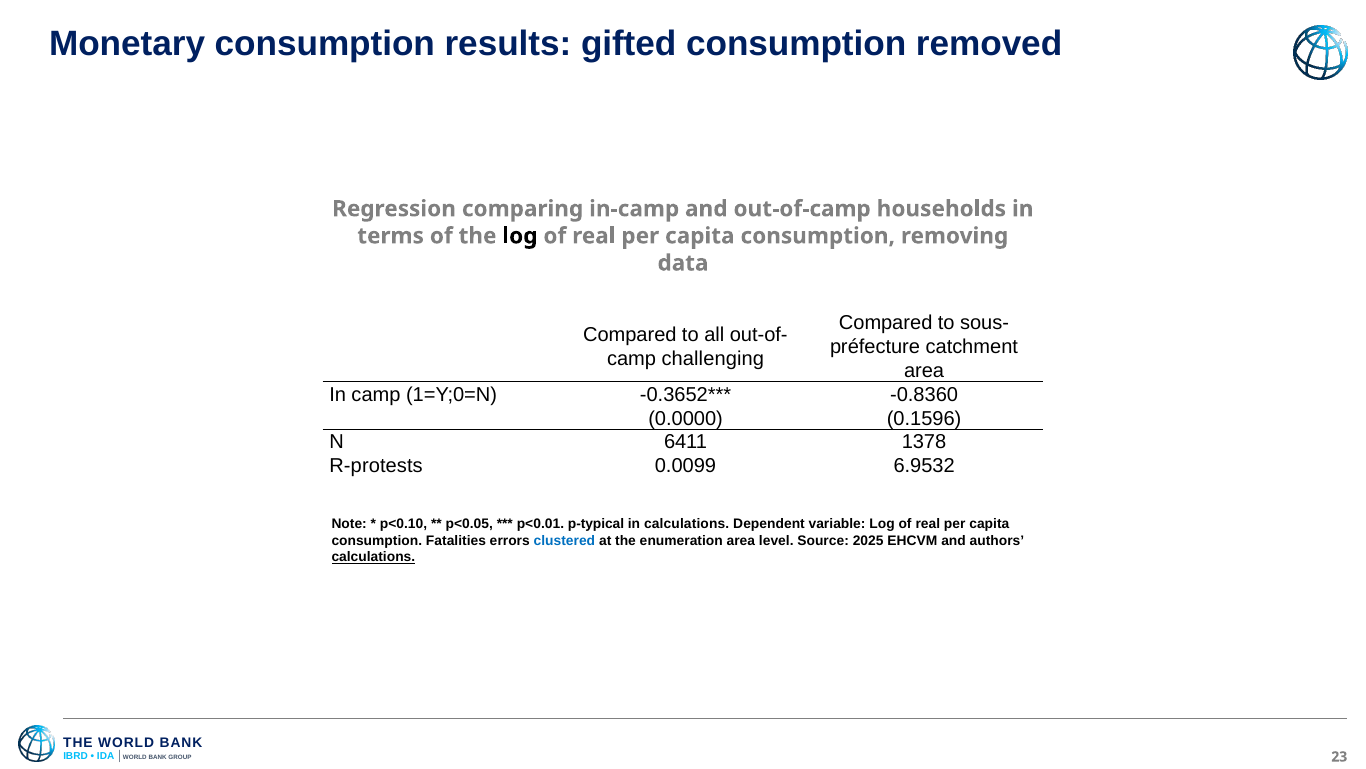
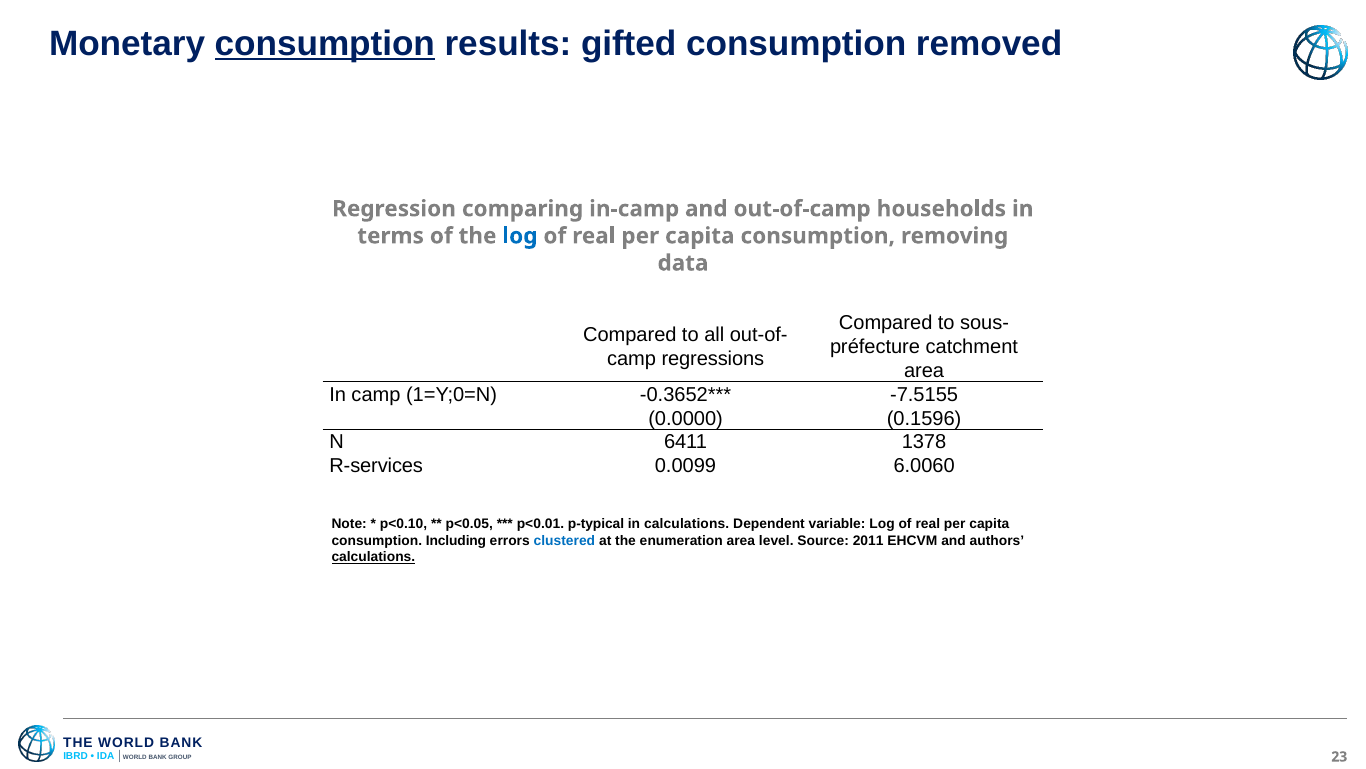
consumption at (325, 44) underline: none -> present
log at (520, 236) colour: black -> blue
challenging: challenging -> regressions
-0.8360: -0.8360 -> -7.5155
R-protests: R-protests -> R-services
6.9532: 6.9532 -> 6.0060
Fatalities: Fatalities -> Including
2025: 2025 -> 2011
